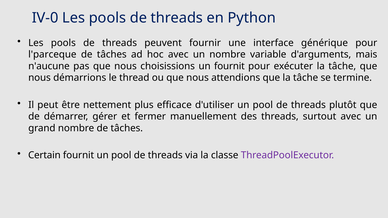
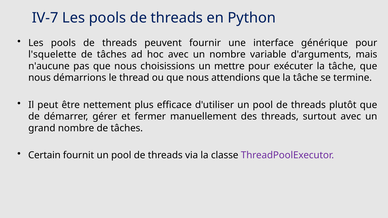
IV-0: IV-0 -> IV-7
l'parceque: l'parceque -> l'squelette
un fournit: fournit -> mettre
